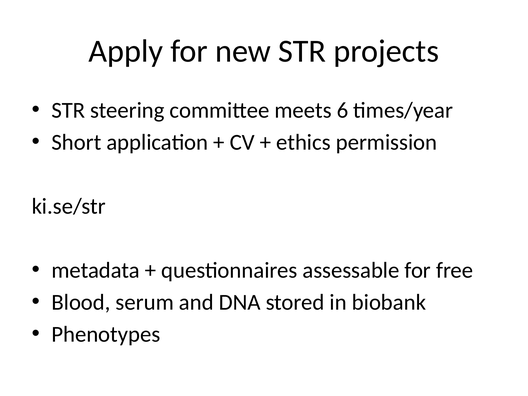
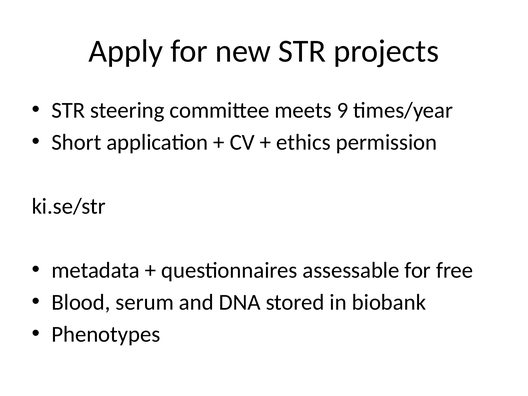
6: 6 -> 9
